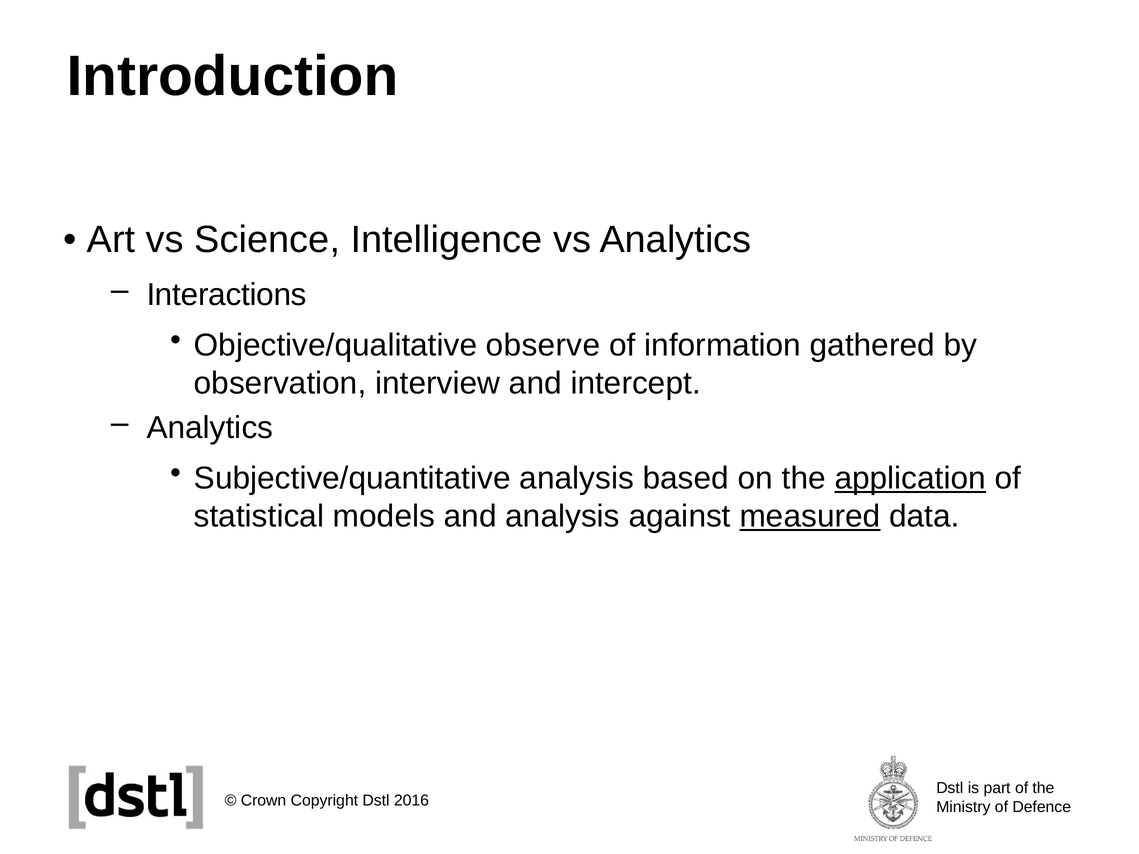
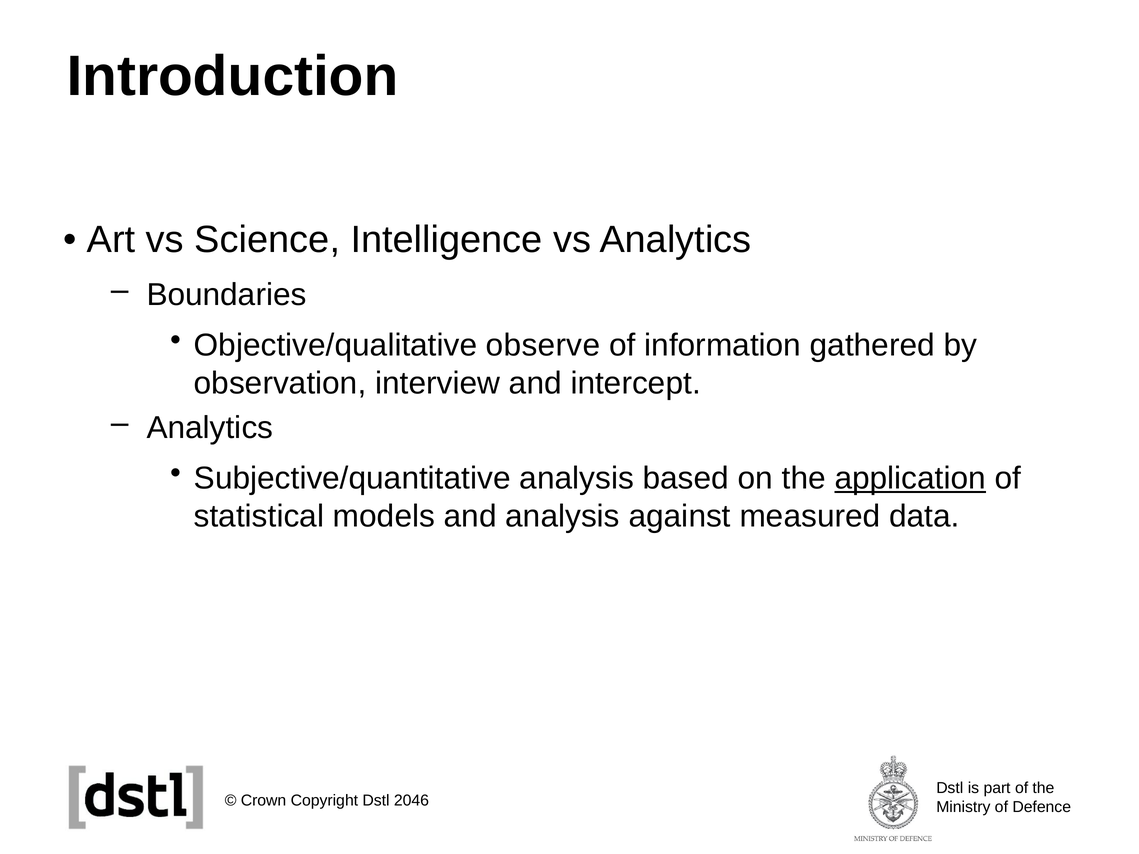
Interactions: Interactions -> Boundaries
measured underline: present -> none
2016: 2016 -> 2046
